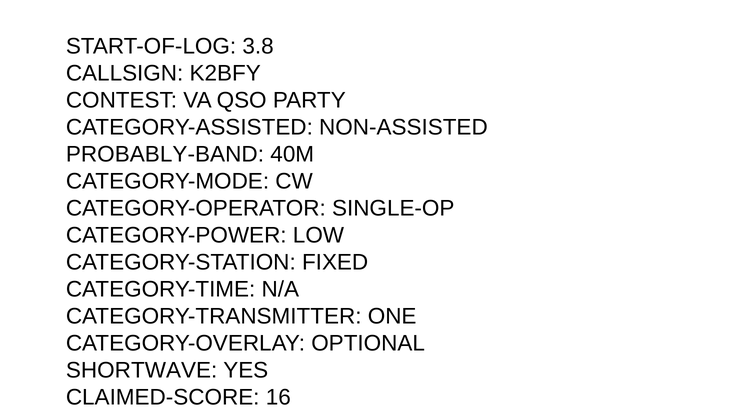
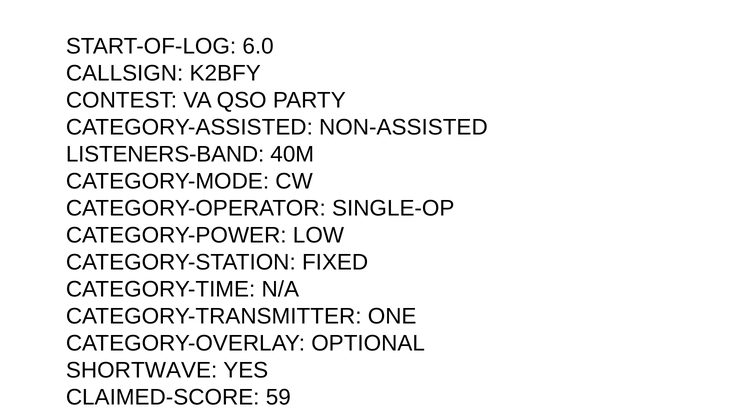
3.8: 3.8 -> 6.0
PROBABLY-BAND: PROBABLY-BAND -> LISTENERS-BAND
16: 16 -> 59
